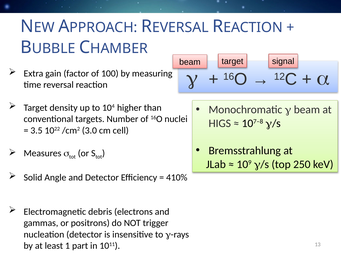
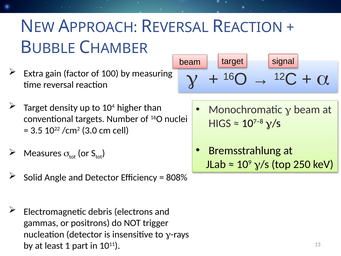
410%: 410% -> 808%
